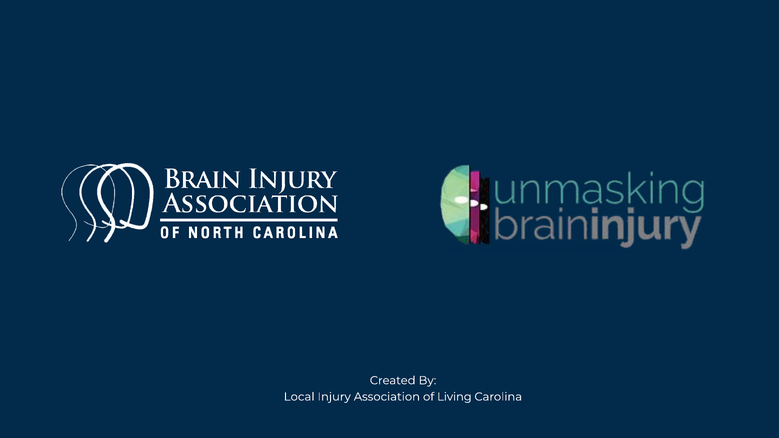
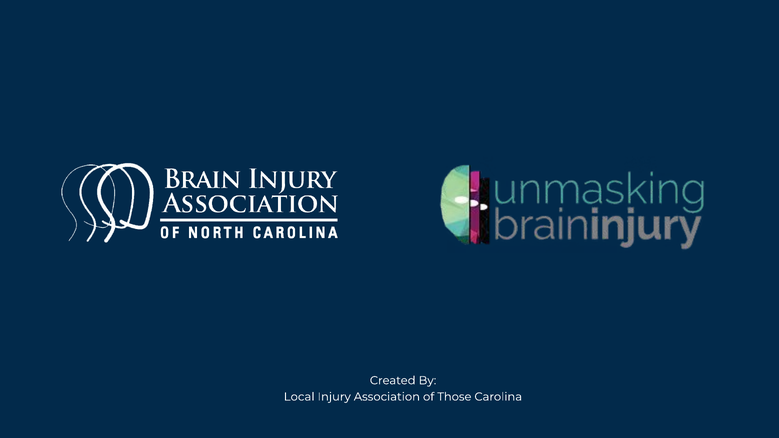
Living: Living -> Those
